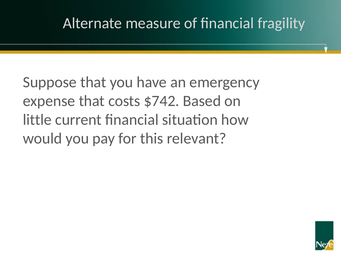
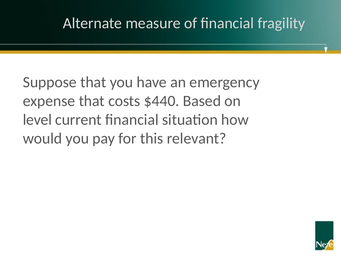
$742: $742 -> $440
little: little -> level
